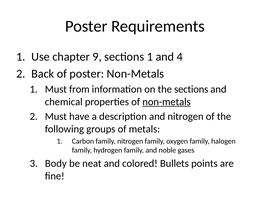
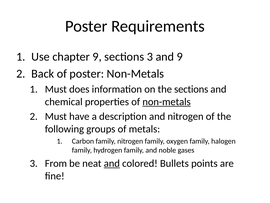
sections 1: 1 -> 3
and 4: 4 -> 9
from: from -> does
Body: Body -> From
and at (112, 163) underline: none -> present
